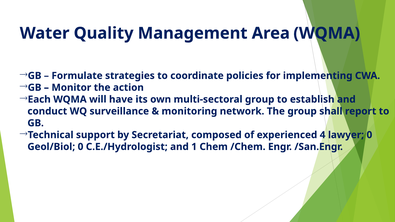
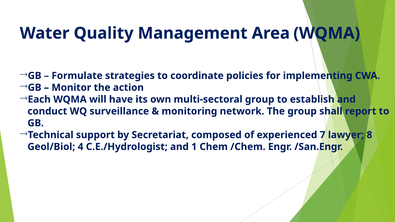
4: 4 -> 7
lawyer 0: 0 -> 8
Geol/Biol 0: 0 -> 4
